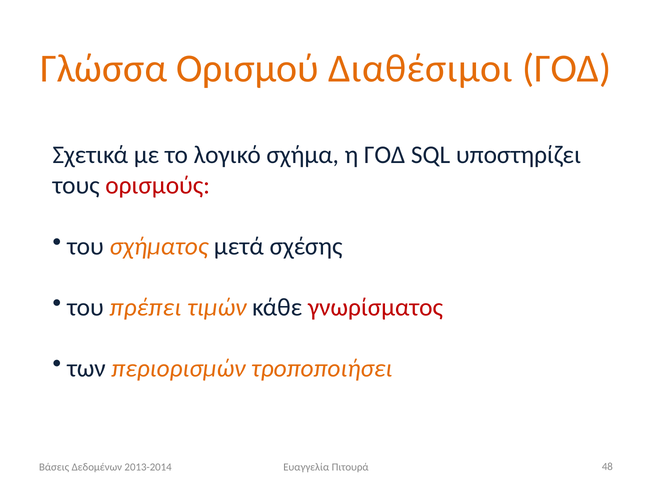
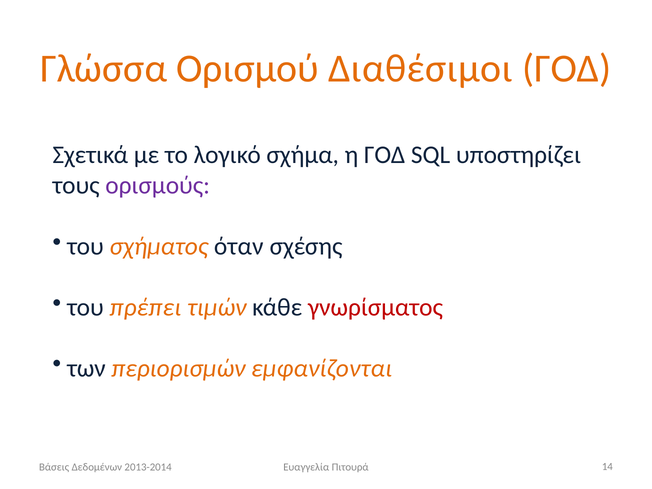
ορισμούς colour: red -> purple
μετά: μετά -> όταν
τροποποιήσει: τροποποιήσει -> εμφανίζονται
48: 48 -> 14
